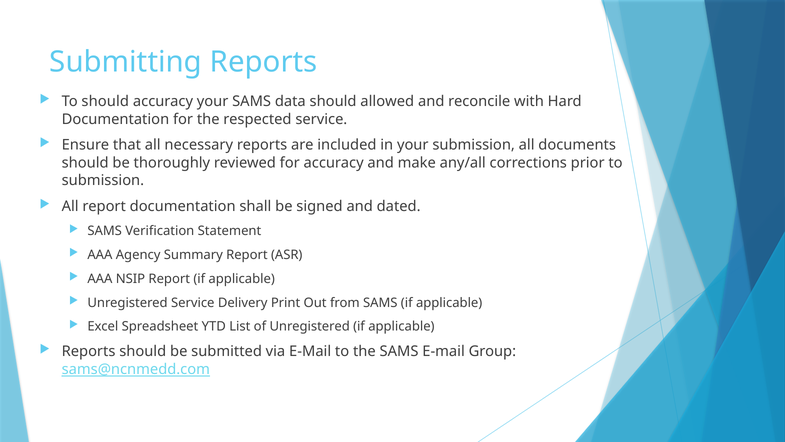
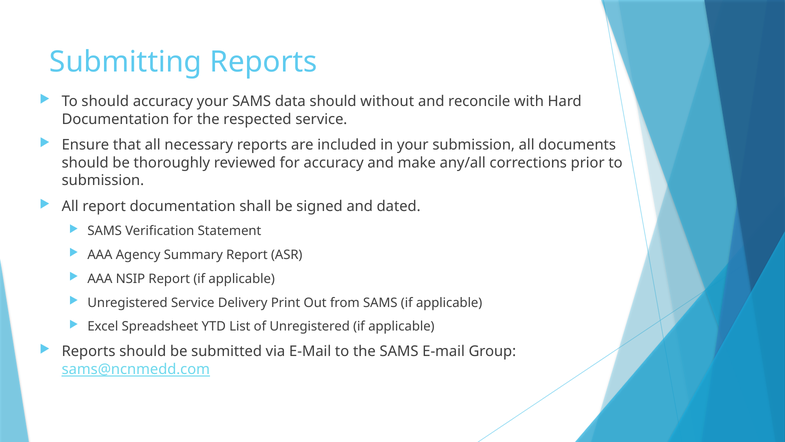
allowed: allowed -> without
